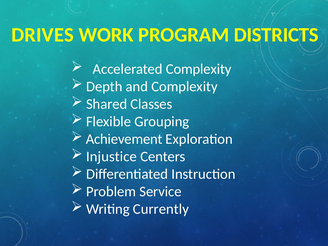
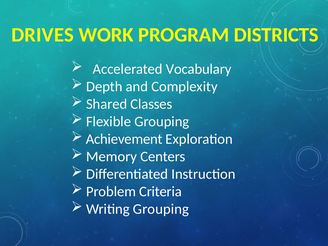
Accelerated Complexity: Complexity -> Vocabulary
Injustice: Injustice -> Memory
Service: Service -> Criteria
Writing Currently: Currently -> Grouping
